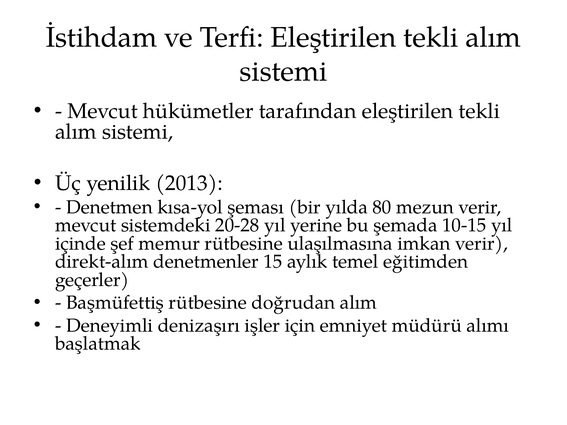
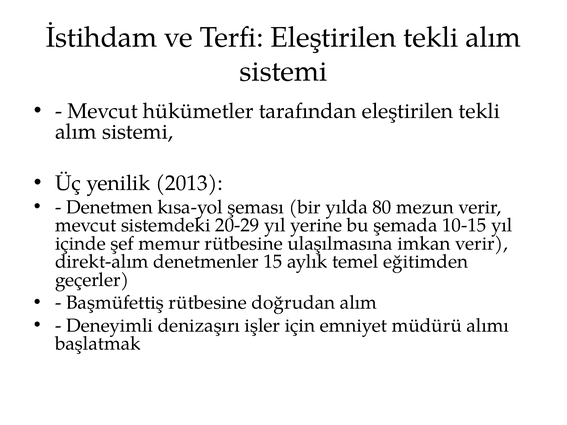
20-28: 20-28 -> 20-29
